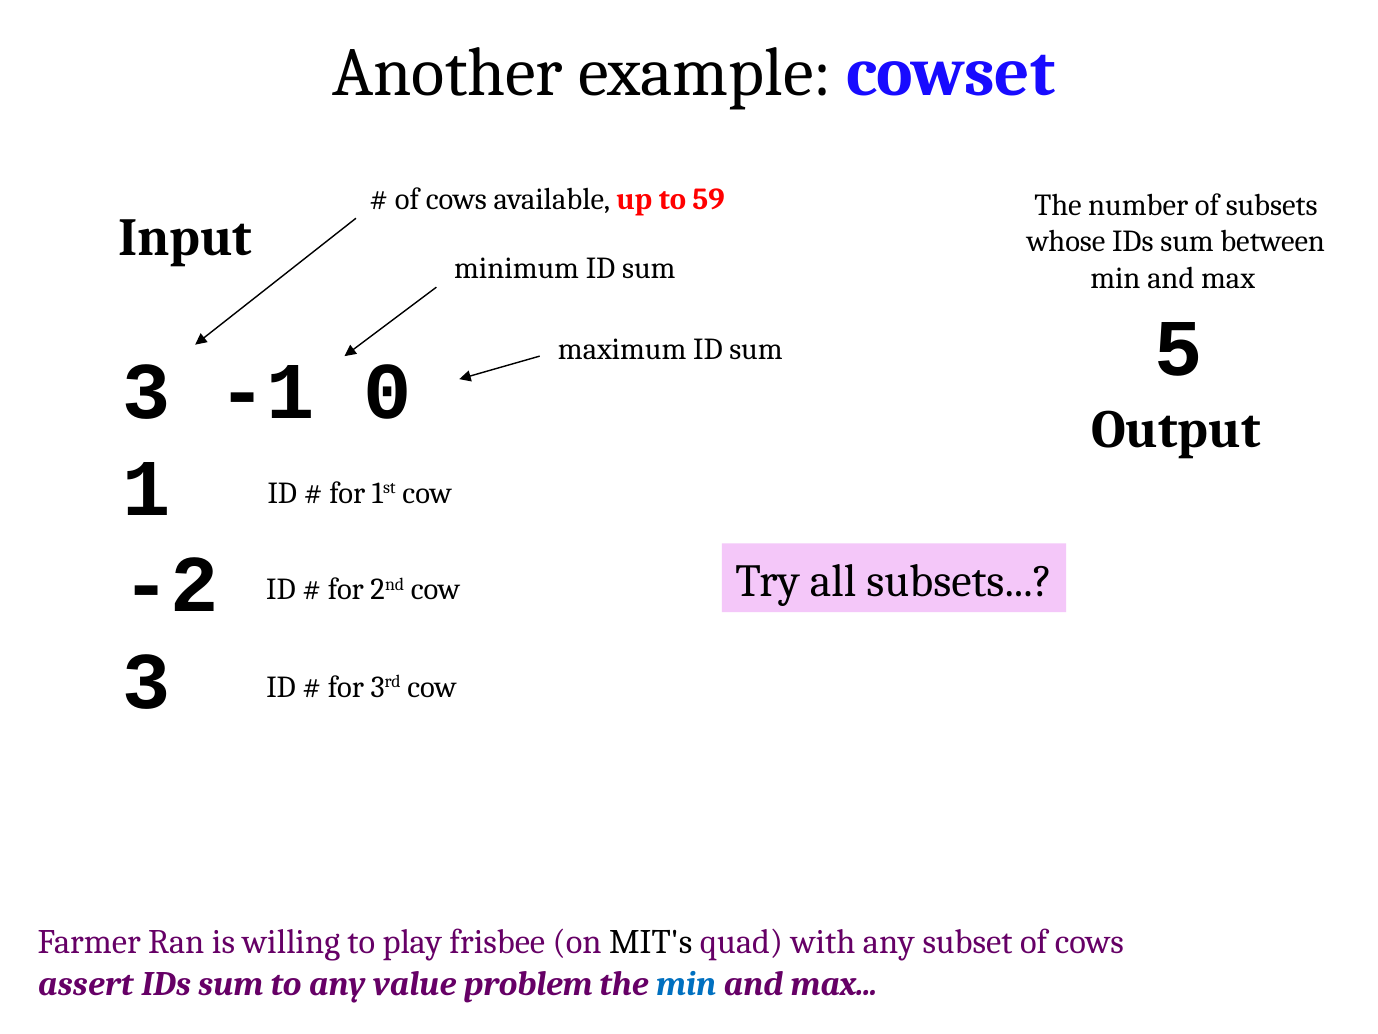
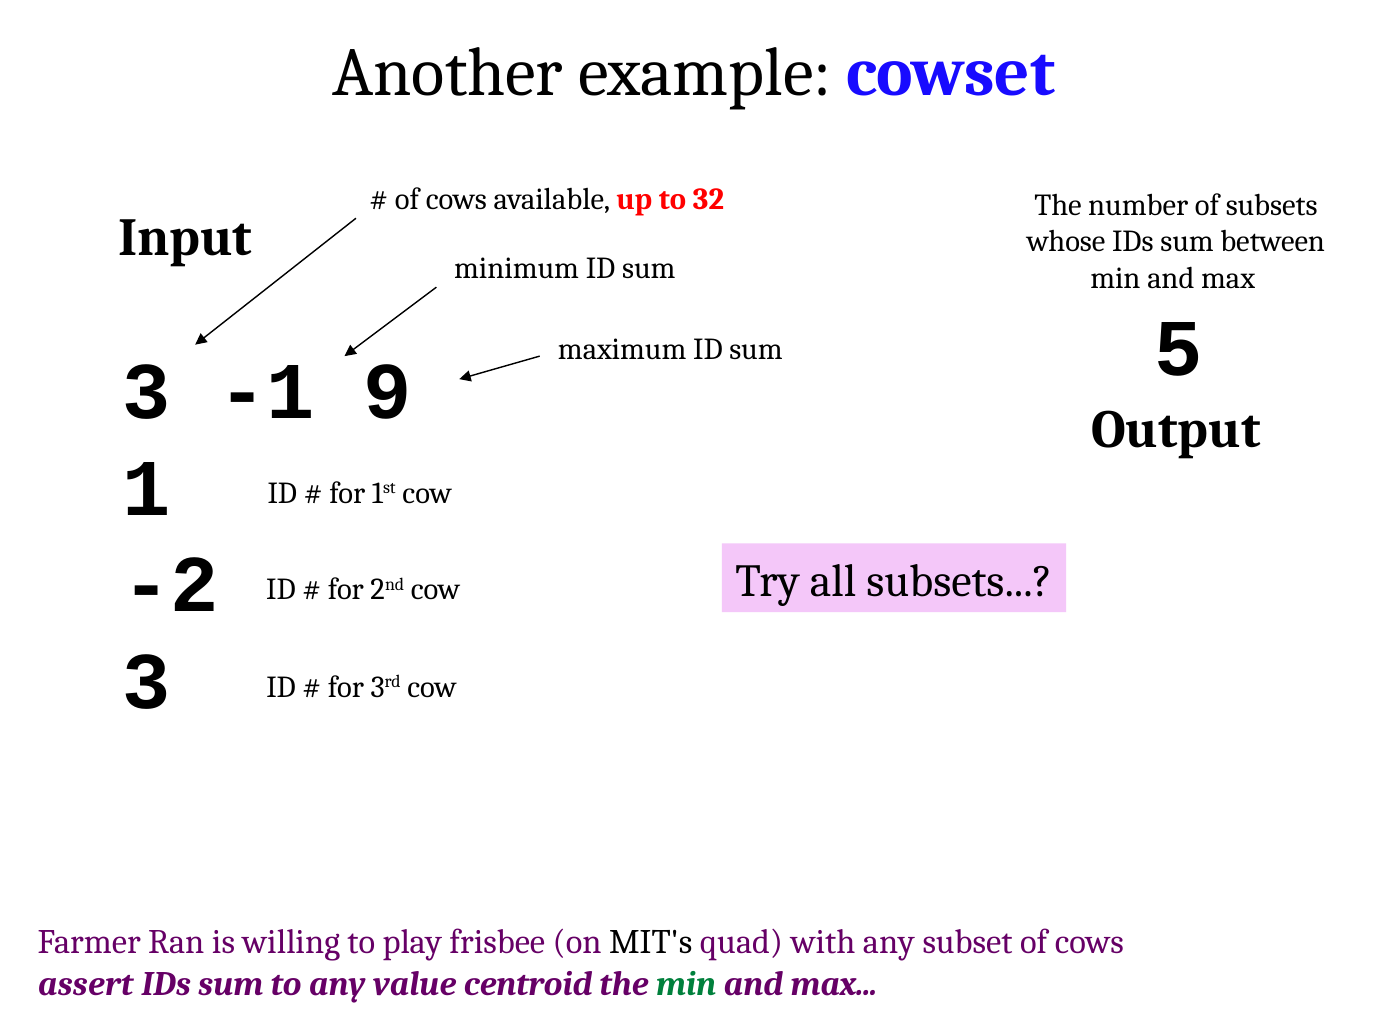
59: 59 -> 32
0: 0 -> 9
problem: problem -> centroid
min at (686, 983) colour: blue -> green
